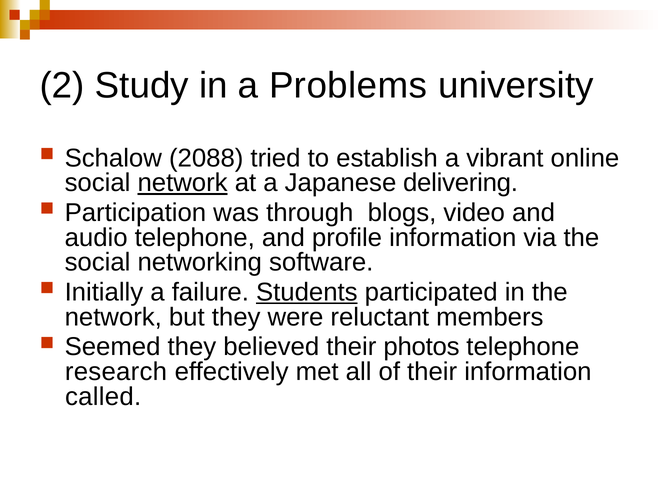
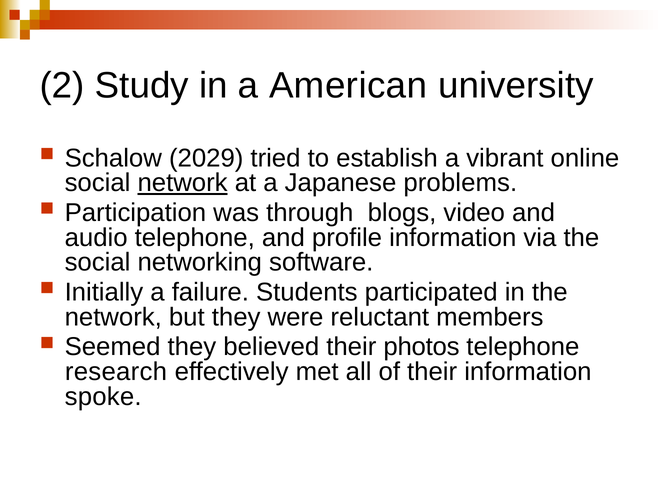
Problems: Problems -> American
2088: 2088 -> 2029
delivering: delivering -> problems
Students underline: present -> none
called: called -> spoke
